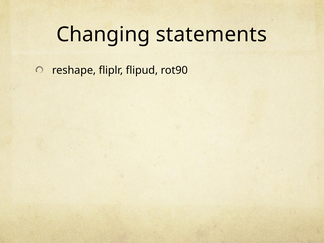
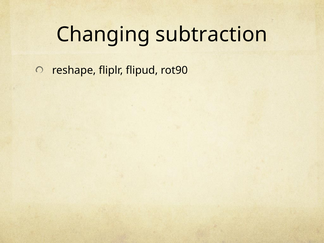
statements: statements -> subtraction
